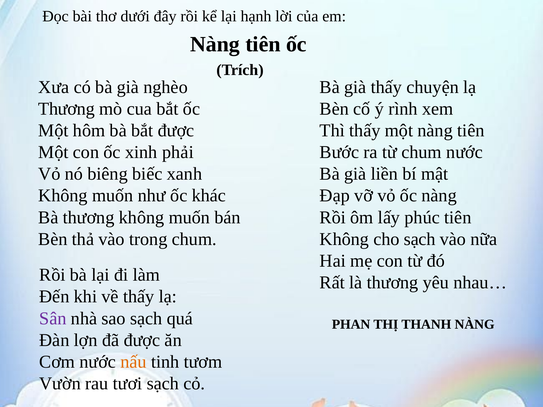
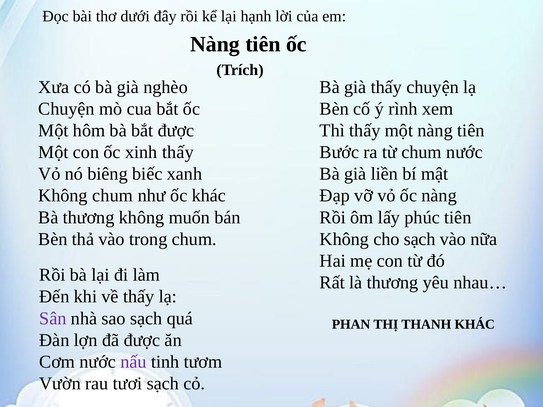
Thương at (67, 109): Thương -> Chuyện
xinh phải: phải -> thấy
muốn at (113, 196): muốn -> chum
THANH NÀNG: NÀNG -> KHÁC
nấu colour: orange -> purple
